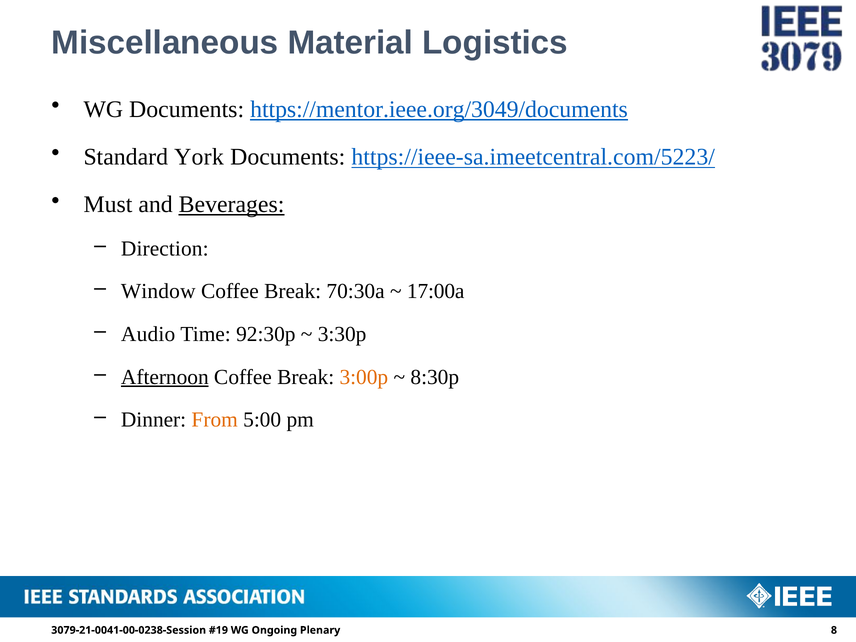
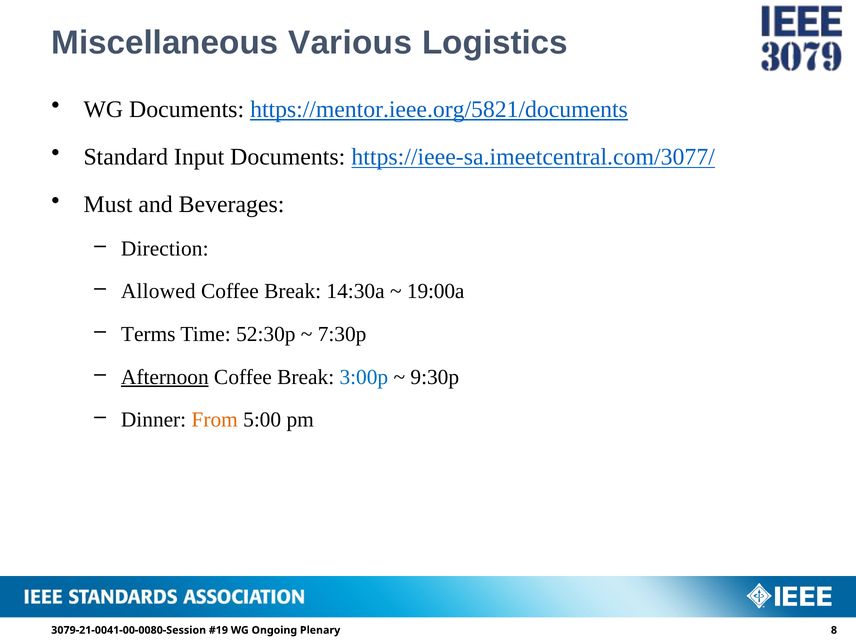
Material: Material -> Various
https://mentor.ieee.org/3049/documents: https://mentor.ieee.org/3049/documents -> https://mentor.ieee.org/5821/documents
York: York -> Input
https://ieee-sa.imeetcentral.com/5223/: https://ieee-sa.imeetcentral.com/5223/ -> https://ieee-sa.imeetcentral.com/3077/
Beverages underline: present -> none
Window: Window -> Allowed
70:30a: 70:30a -> 14:30a
17:00a: 17:00a -> 19:00a
Audio: Audio -> Terms
92:30p: 92:30p -> 52:30p
3:30p: 3:30p -> 7:30p
3:00p colour: orange -> blue
8:30p: 8:30p -> 9:30p
3079-21-0041-00-0238-Session: 3079-21-0041-00-0238-Session -> 3079-21-0041-00-0080-Session
